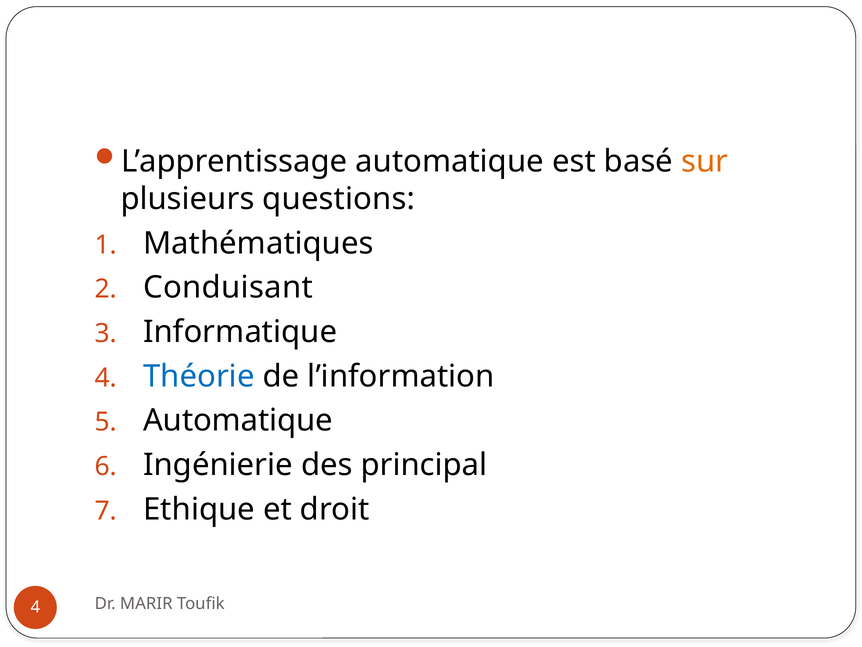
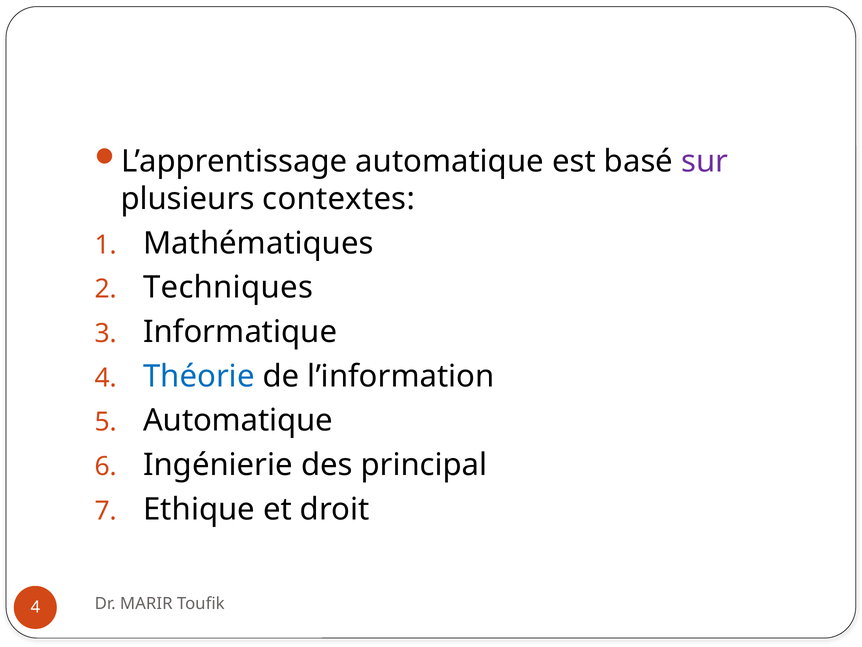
sur colour: orange -> purple
questions: questions -> contextes
Conduisant: Conduisant -> Techniques
